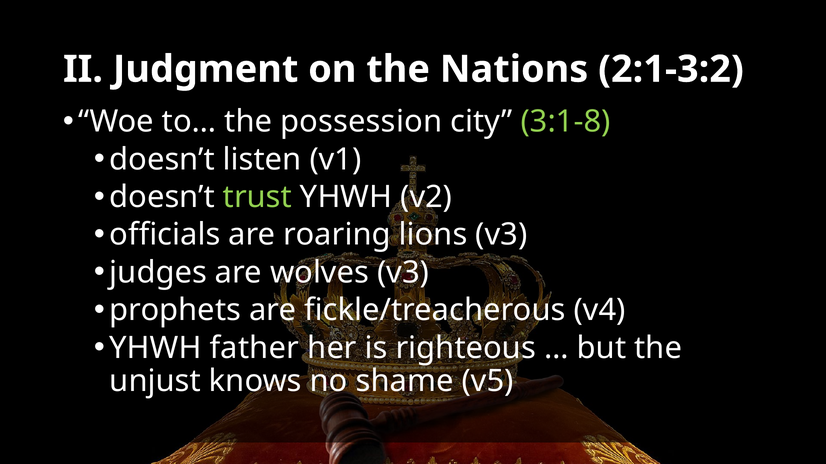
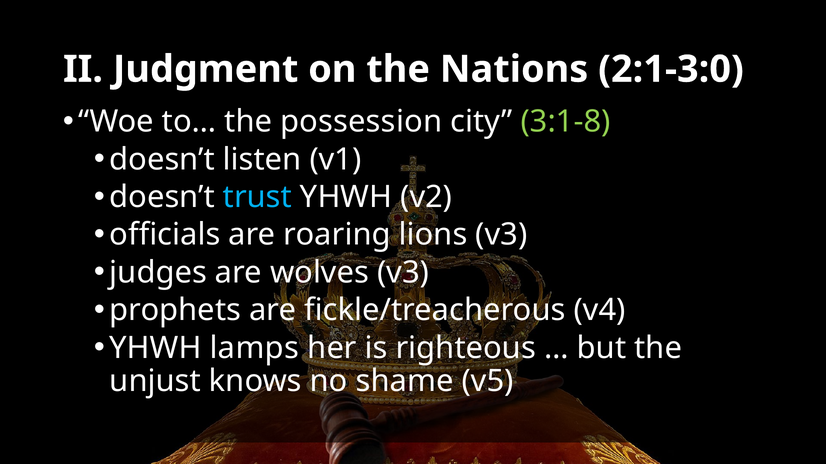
2:1-3:2: 2:1-3:2 -> 2:1-3:0
trust colour: light green -> light blue
father: father -> lamps
